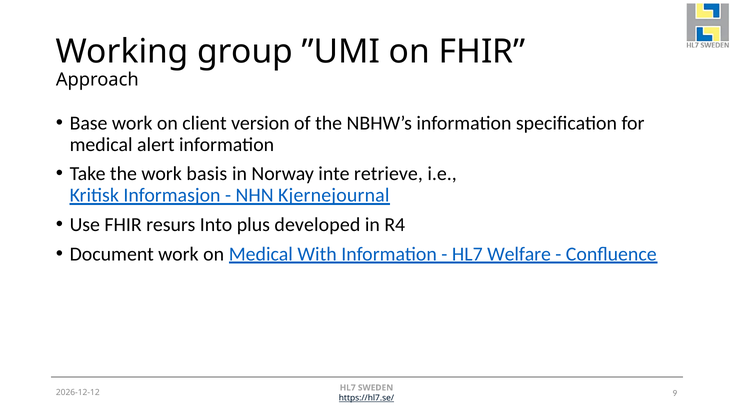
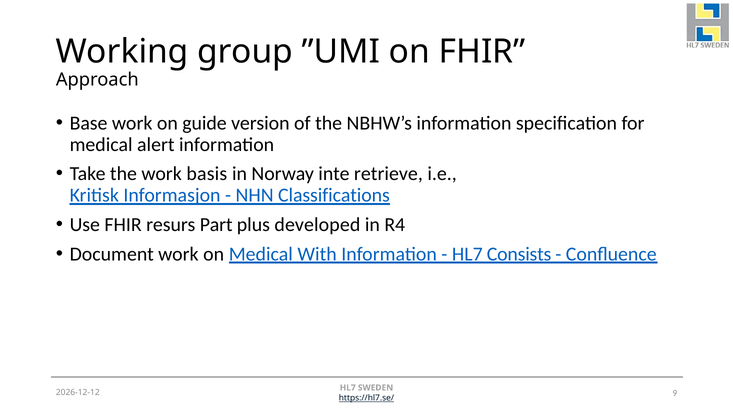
client: client -> guide
Kjernejournal: Kjernejournal -> Classifications
Into: Into -> Part
Welfare: Welfare -> Consists
